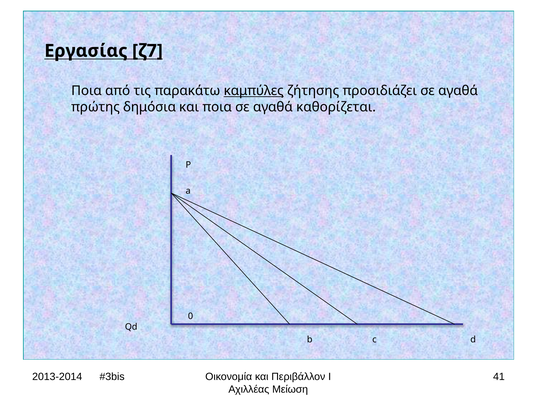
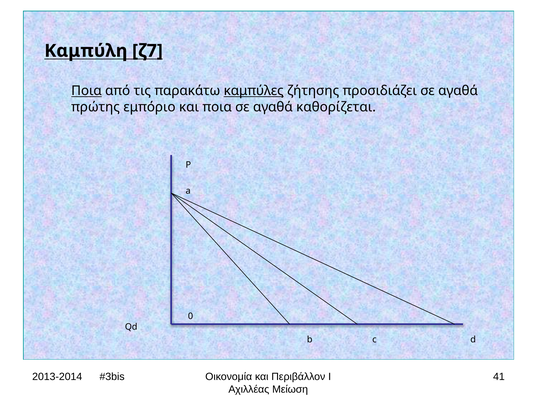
Εργασίας: Εργασίας -> Καμπύλη
Ποια at (86, 91) underline: none -> present
δημόσια: δημόσια -> εμπόριο
